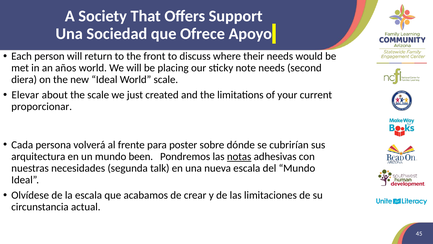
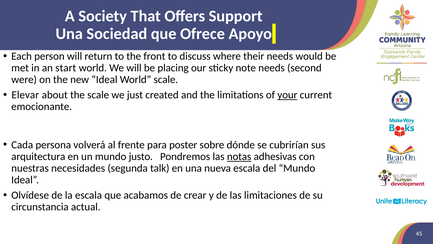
años: años -> start
diera: diera -> were
your underline: none -> present
proporcionar: proporcionar -> emocionante
been: been -> justo
